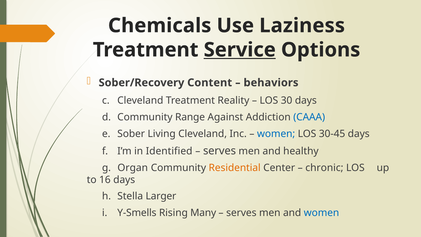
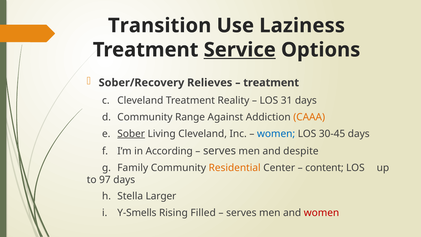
Chemicals: Chemicals -> Transition
Content: Content -> Relieves
behaviors at (271, 83): behaviors -> treatment
30: 30 -> 31
CAAA colour: blue -> orange
Sober underline: none -> present
Identified: Identified -> According
healthy: healthy -> despite
Organ: Organ -> Family
chronic: chronic -> content
16: 16 -> 97
Many: Many -> Filled
women at (322, 213) colour: blue -> red
